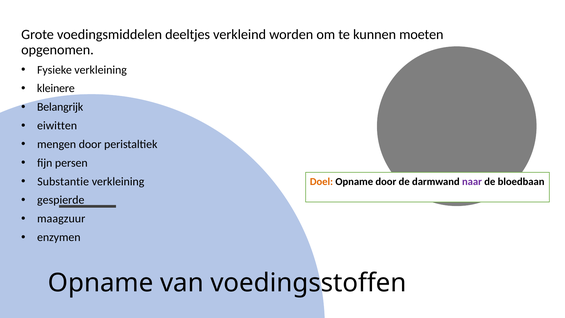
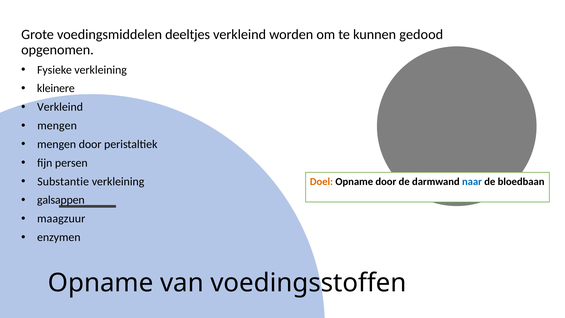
moeten: moeten -> gedood
Belangrijk at (60, 107): Belangrijk -> Verkleind
eiwitten at (57, 126): eiwitten -> mengen
naar colour: purple -> blue
gespierde: gespierde -> galsappen
